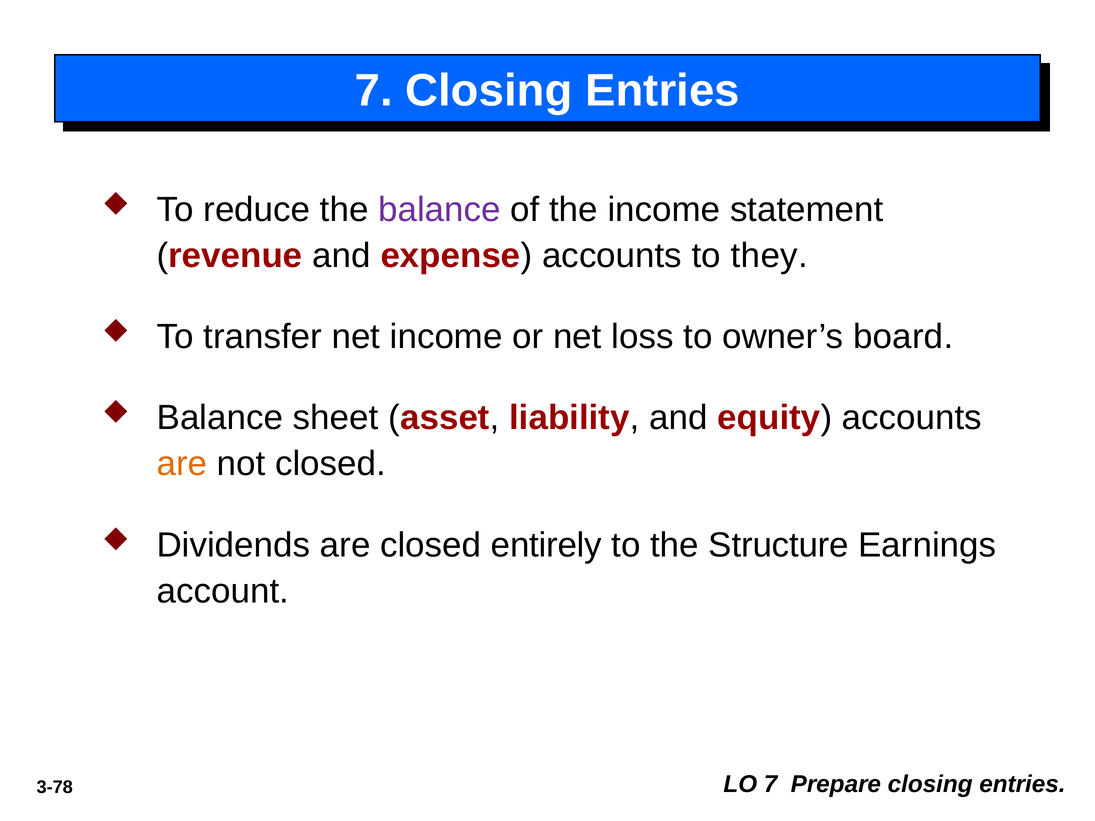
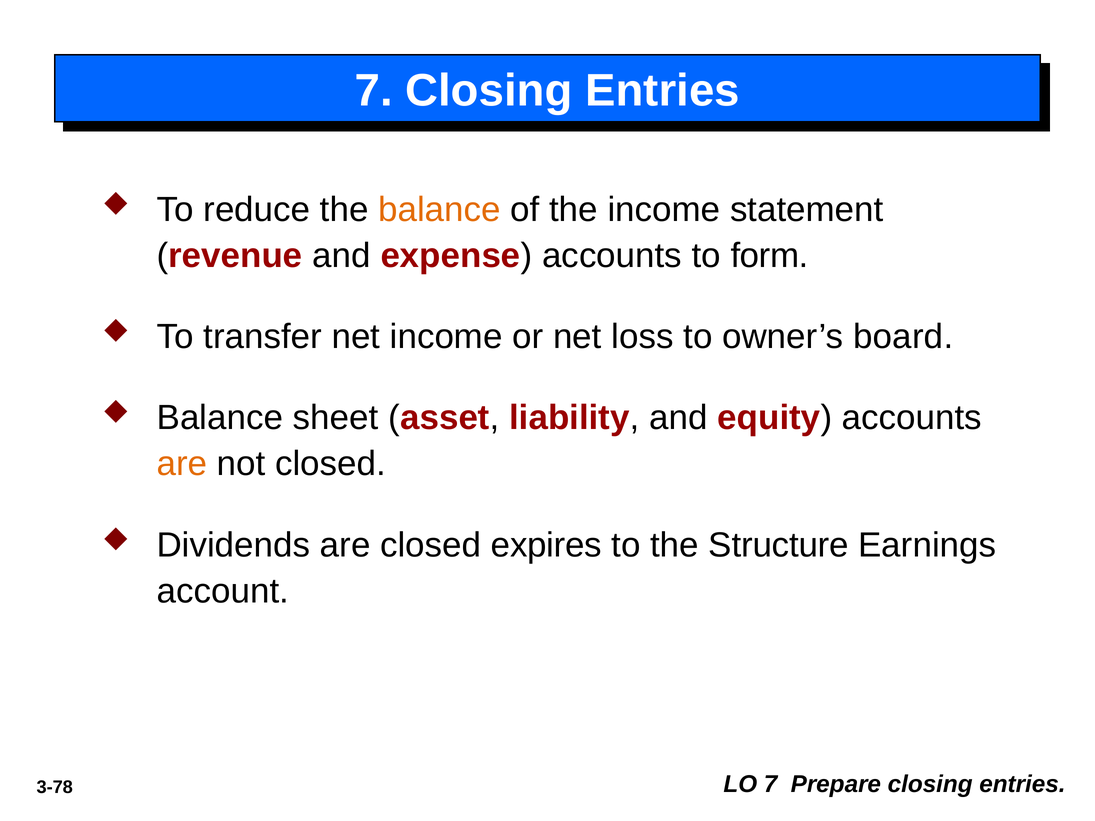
balance at (439, 210) colour: purple -> orange
they: they -> form
entirely: entirely -> expires
